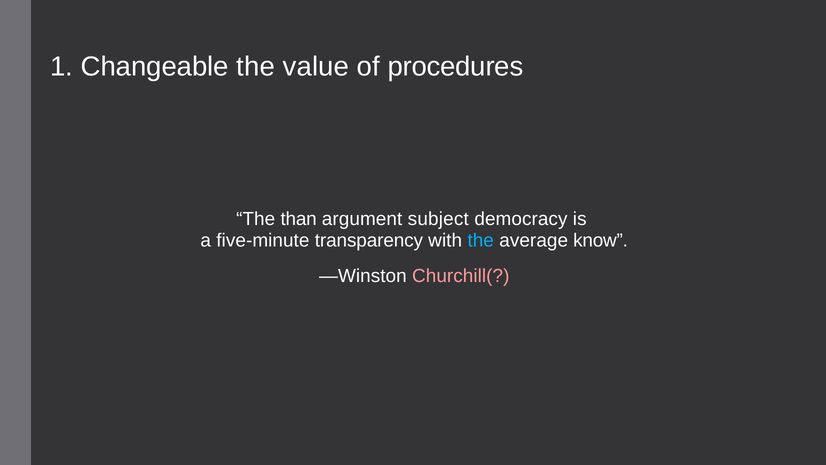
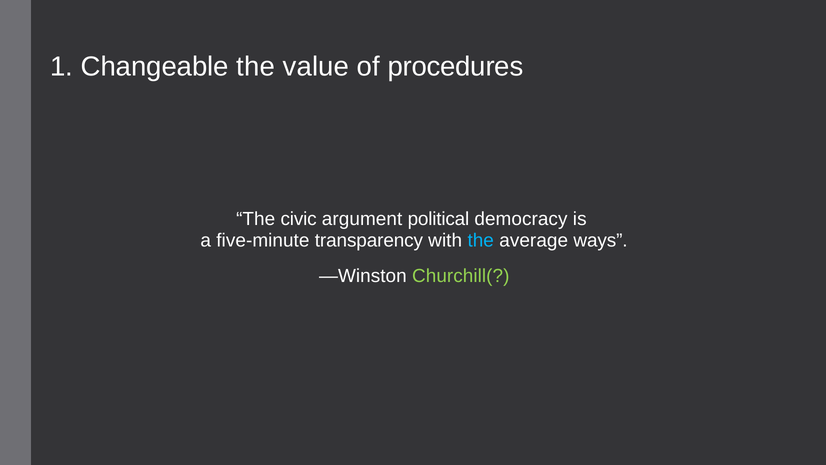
than: than -> civic
subject: subject -> political
know: know -> ways
Churchill( colour: pink -> light green
